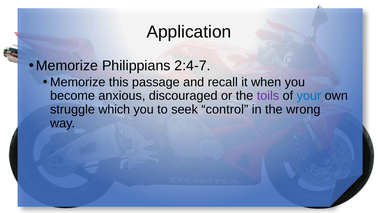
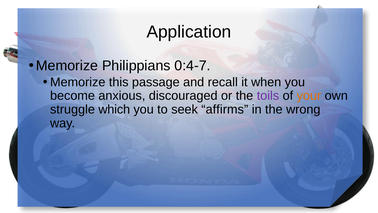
2:4-7: 2:4-7 -> 0:4-7
your colour: blue -> orange
control: control -> affirms
